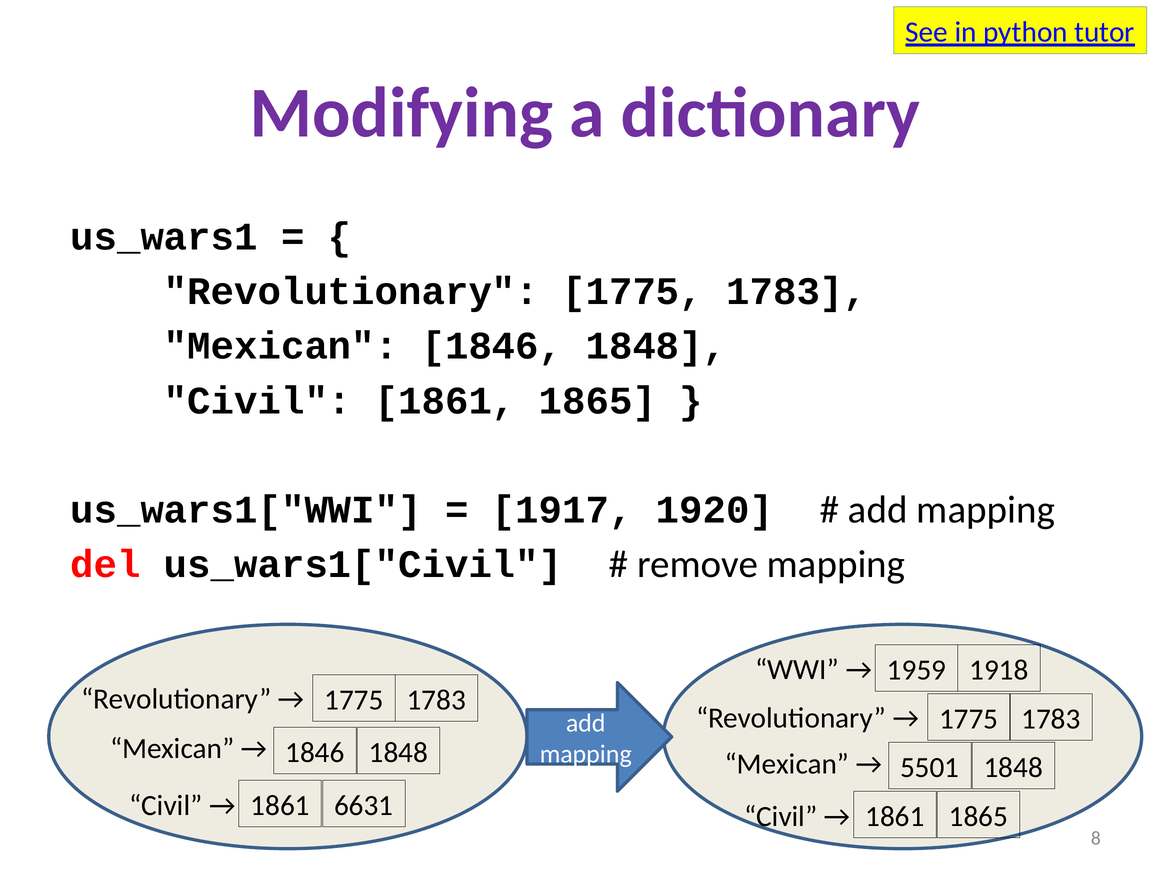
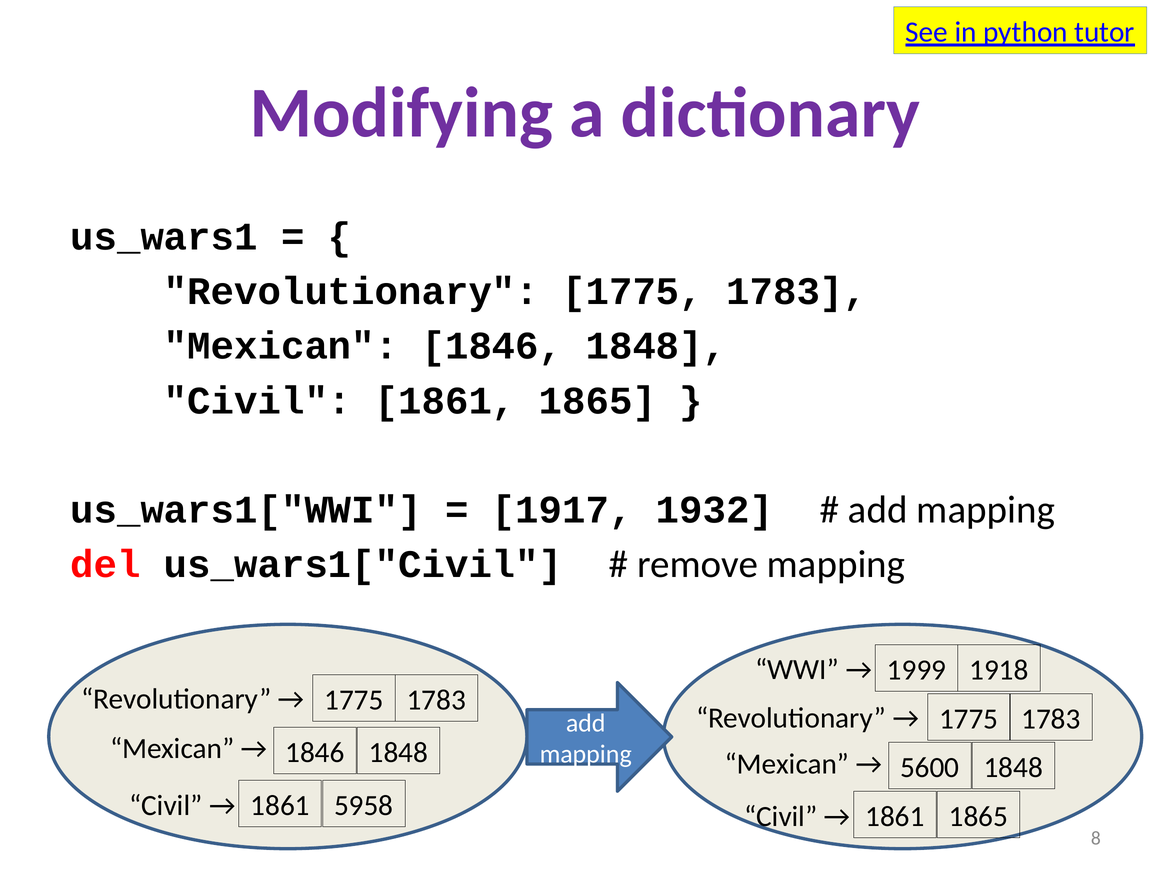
1920: 1920 -> 1932
1959: 1959 -> 1999
5501: 5501 -> 5600
6631: 6631 -> 5958
